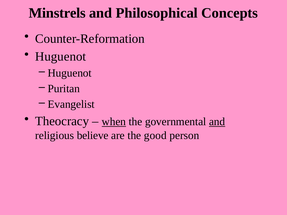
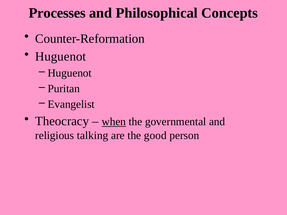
Minstrels: Minstrels -> Processes
and at (217, 122) underline: present -> none
believe: believe -> talking
